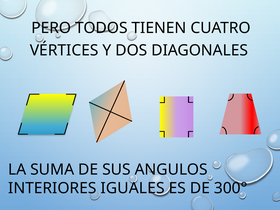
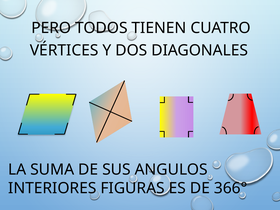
IGUALES: IGUALES -> FIGURAS
300°: 300° -> 366°
